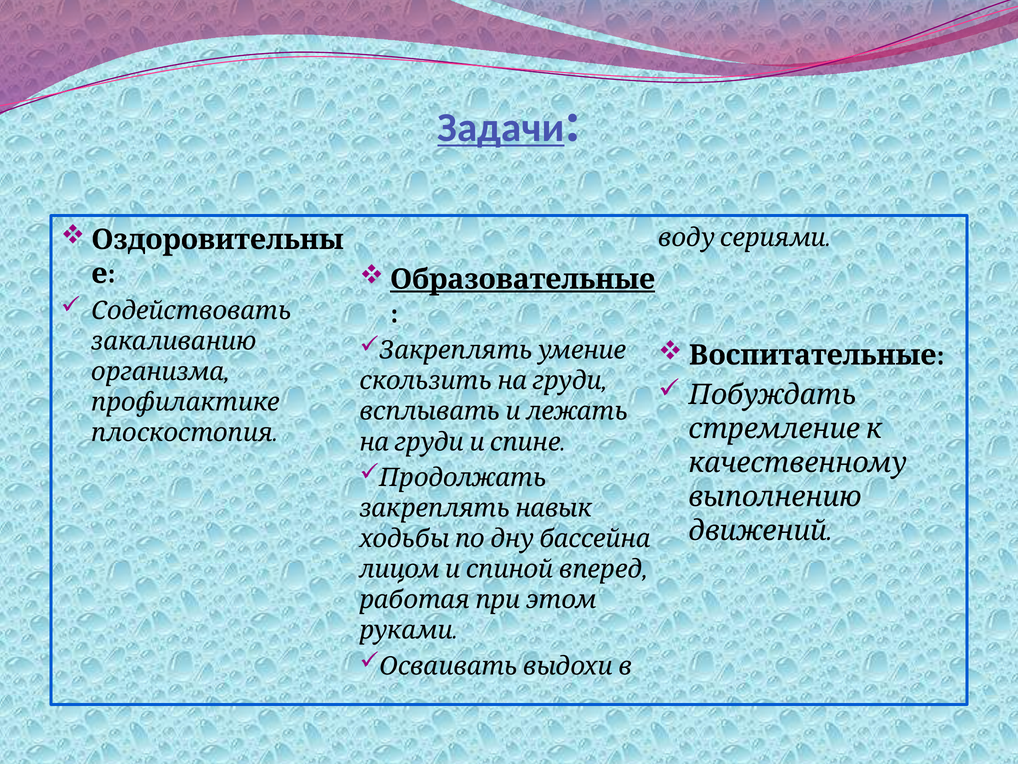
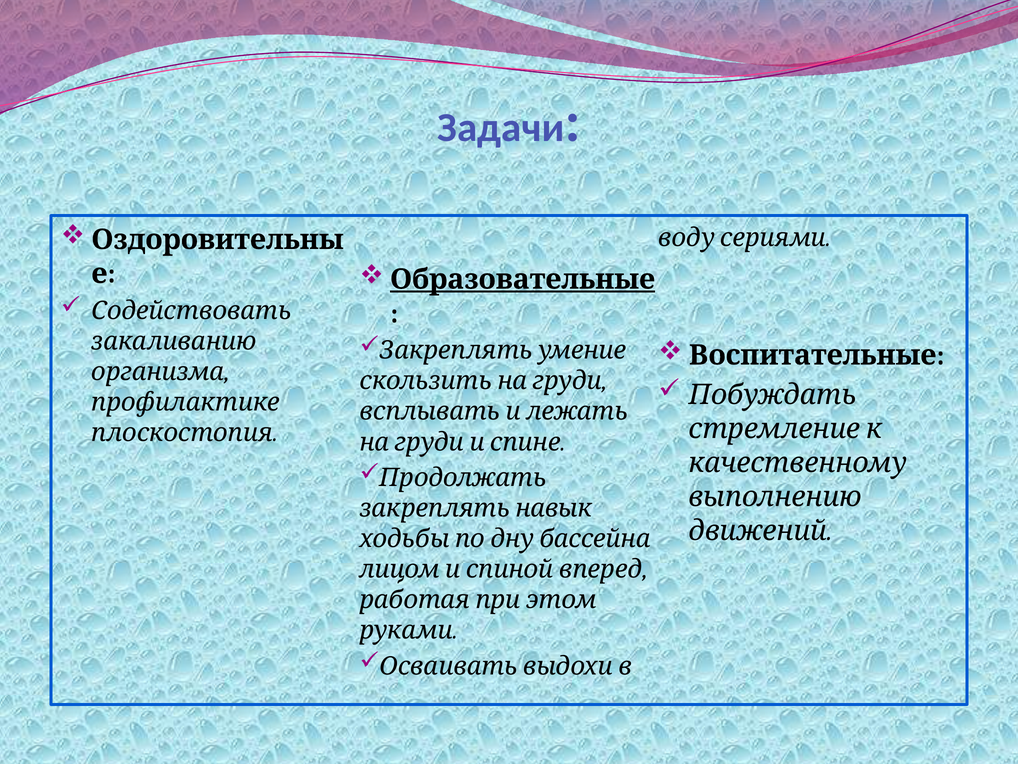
Задачи underline: present -> none
